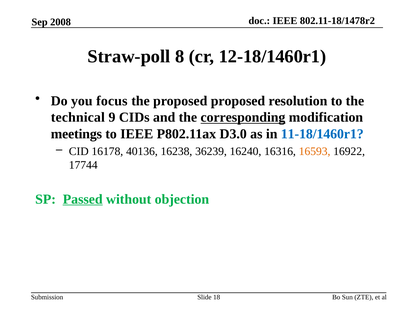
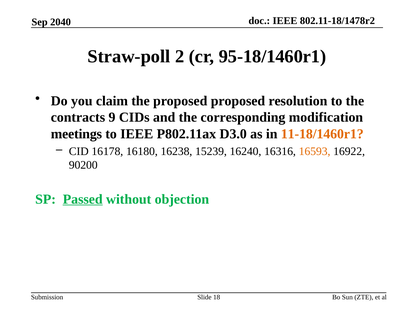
2008: 2008 -> 2040
8: 8 -> 2
12-18/1460r1: 12-18/1460r1 -> 95-18/1460r1
focus: focus -> claim
technical: technical -> contracts
corresponding underline: present -> none
11-18/1460r1 colour: blue -> orange
40136: 40136 -> 16180
36239: 36239 -> 15239
17744: 17744 -> 90200
